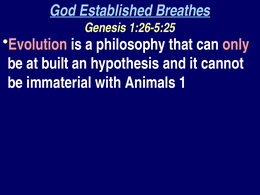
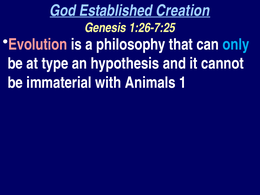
Breathes: Breathes -> Creation
1:26-5:25: 1:26-5:25 -> 1:26-7:25
only colour: pink -> light blue
built: built -> type
